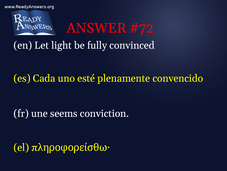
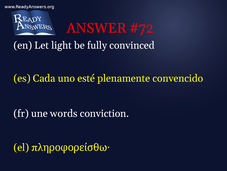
seems: seems -> words
